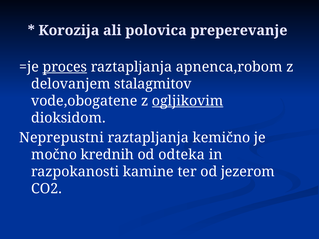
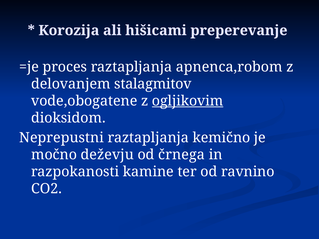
polovica: polovica -> hišicami
proces underline: present -> none
krednih: krednih -> deževju
odteka: odteka -> črnega
jezerom: jezerom -> ravnino
